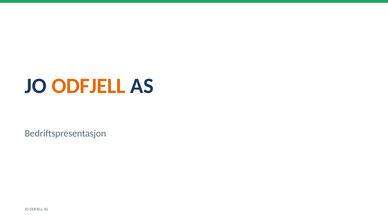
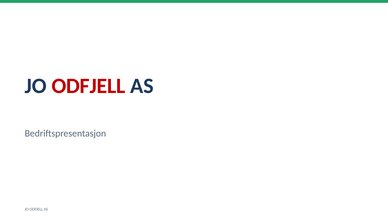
ODFJELL at (88, 86) colour: orange -> red
